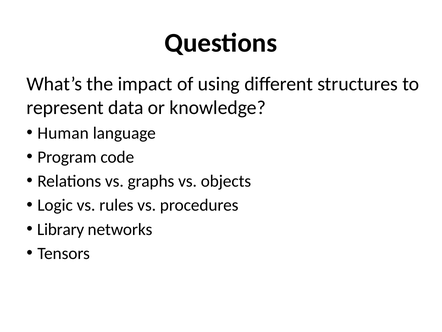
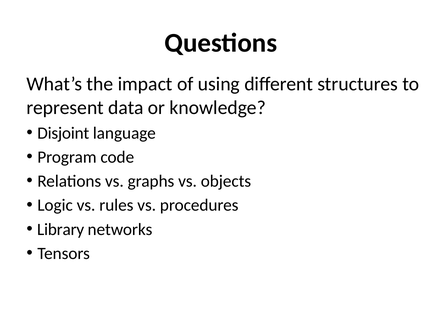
Human: Human -> Disjoint
